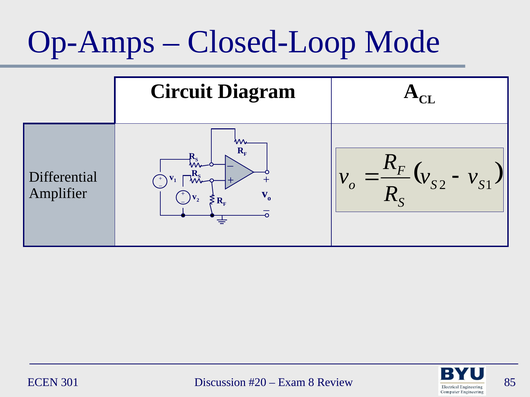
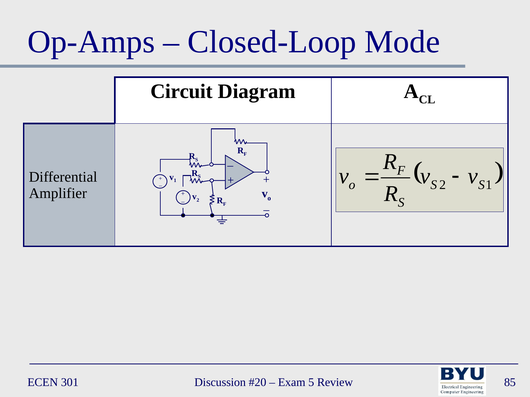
8: 8 -> 5
